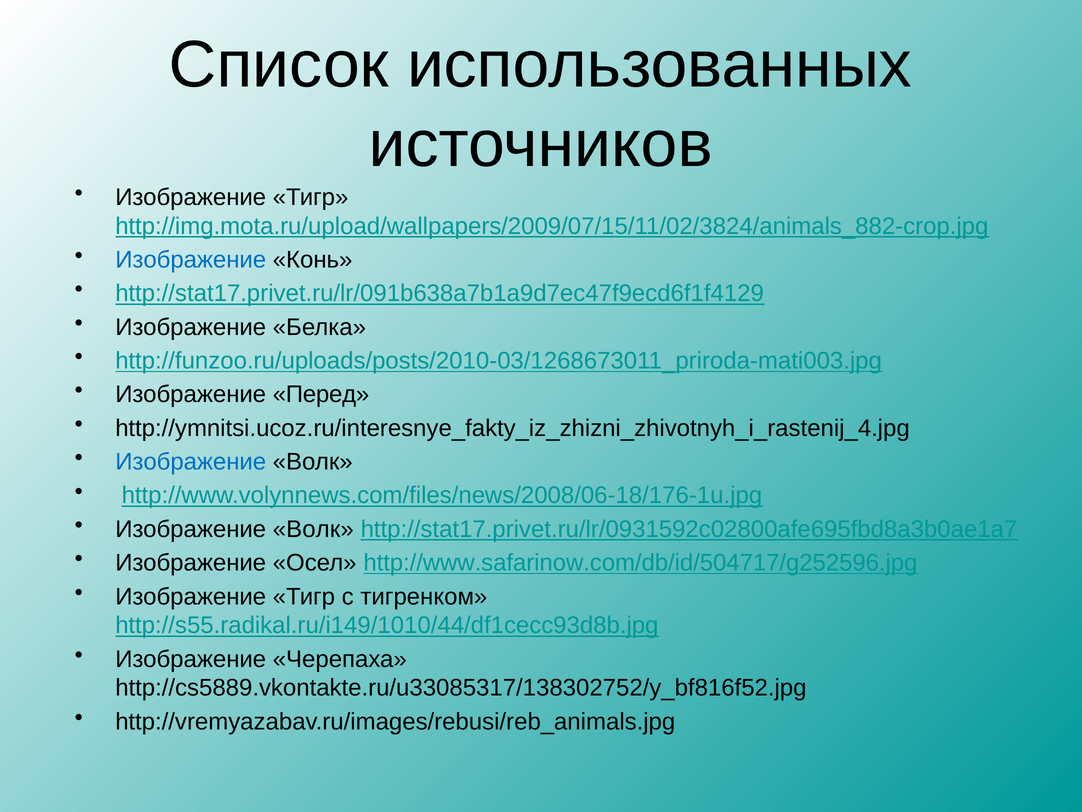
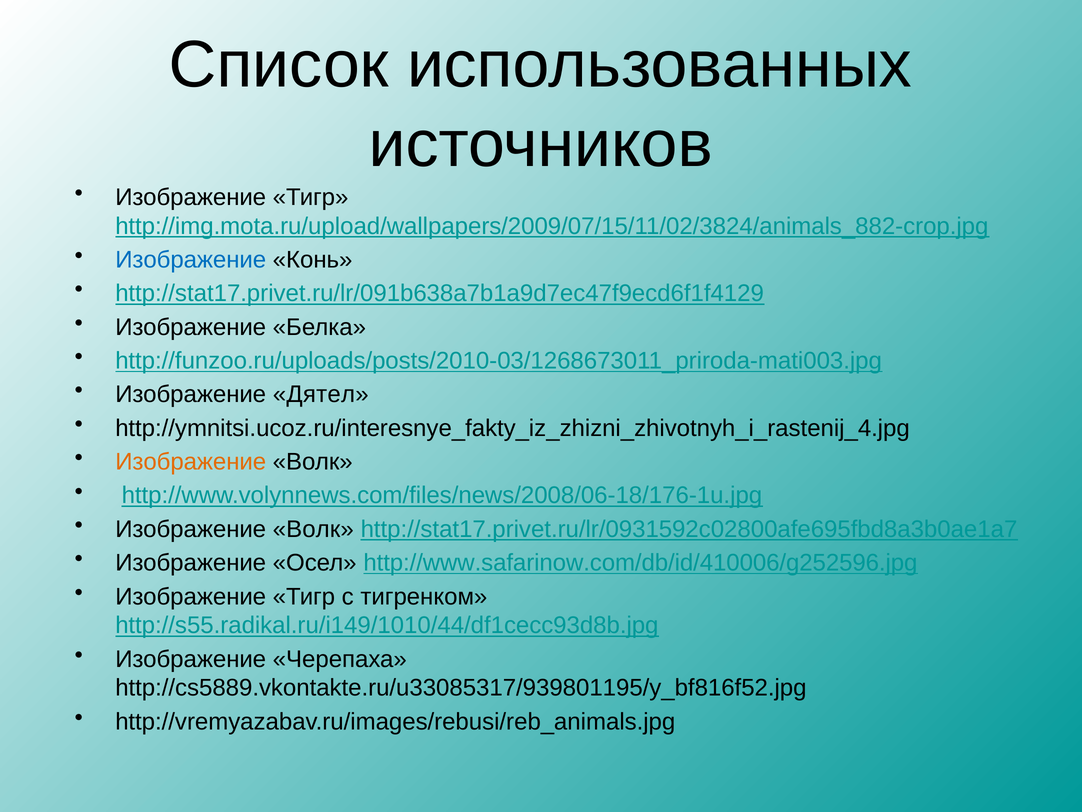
Перед: Перед -> Дятел
Изображение at (191, 462) colour: blue -> orange
http://www.safarinow.com/db/id/504717/g252596.jpg: http://www.safarinow.com/db/id/504717/g252596.jpg -> http://www.safarinow.com/db/id/410006/g252596.jpg
http://cs5889.vkontakte.ru/u33085317/138302752/y_bf816f52.jpg: http://cs5889.vkontakte.ru/u33085317/138302752/y_bf816f52.jpg -> http://cs5889.vkontakte.ru/u33085317/939801195/y_bf816f52.jpg
